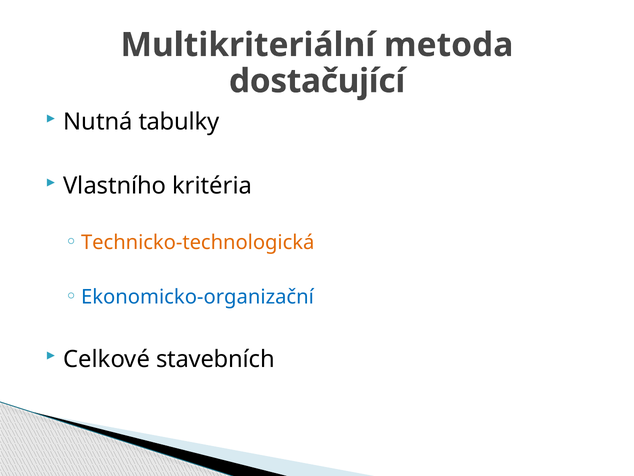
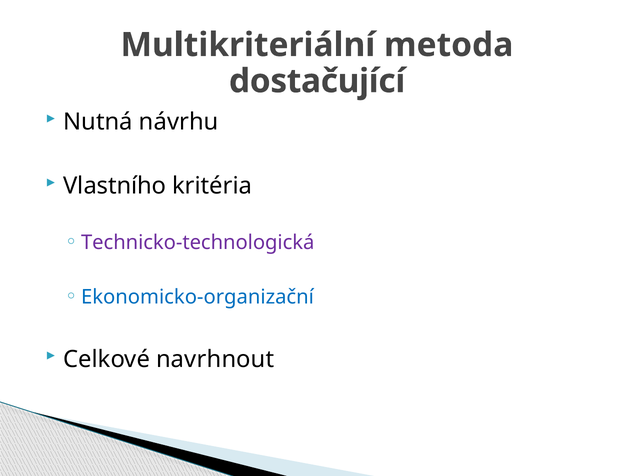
tabulky: tabulky -> návrhu
Technicko-technologická colour: orange -> purple
stavebních: stavebních -> navrhnout
